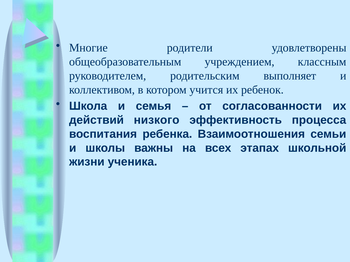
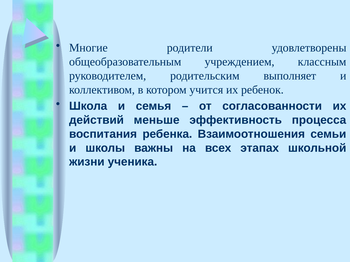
низкого: низкого -> меньше
